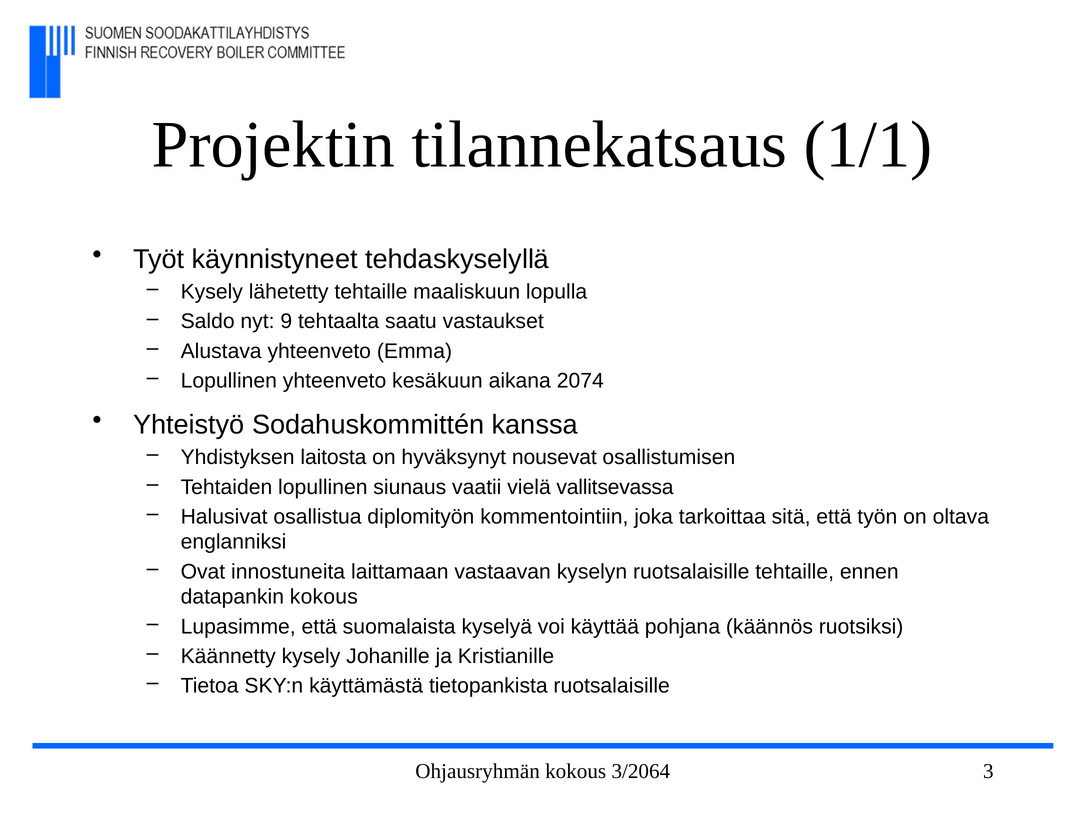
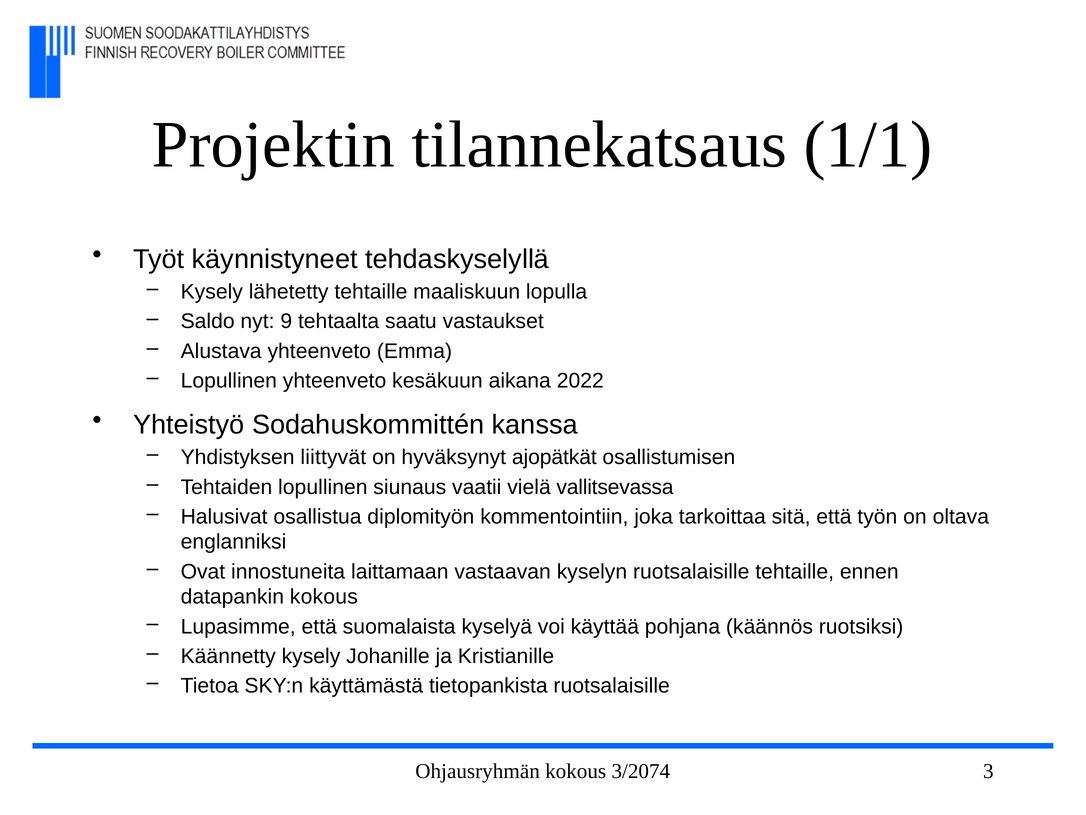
2074: 2074 -> 2022
laitosta: laitosta -> liittyvät
nousevat: nousevat -> ajopätkät
3/2064: 3/2064 -> 3/2074
